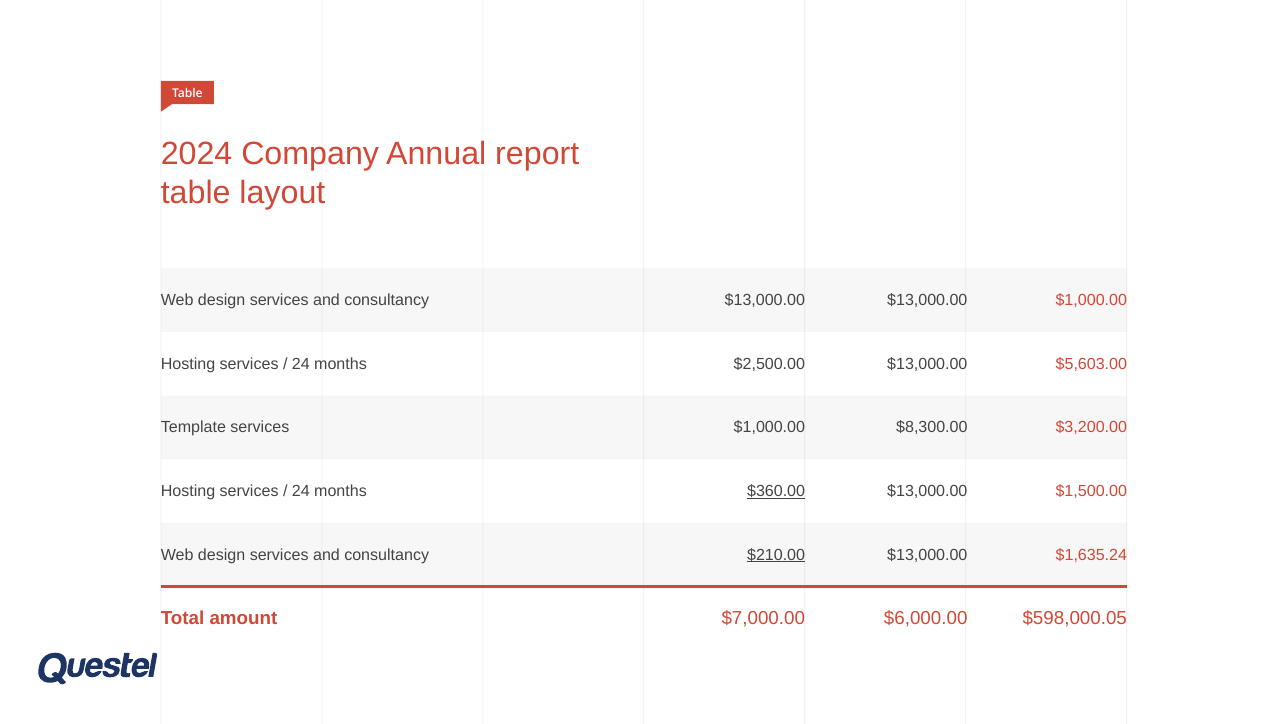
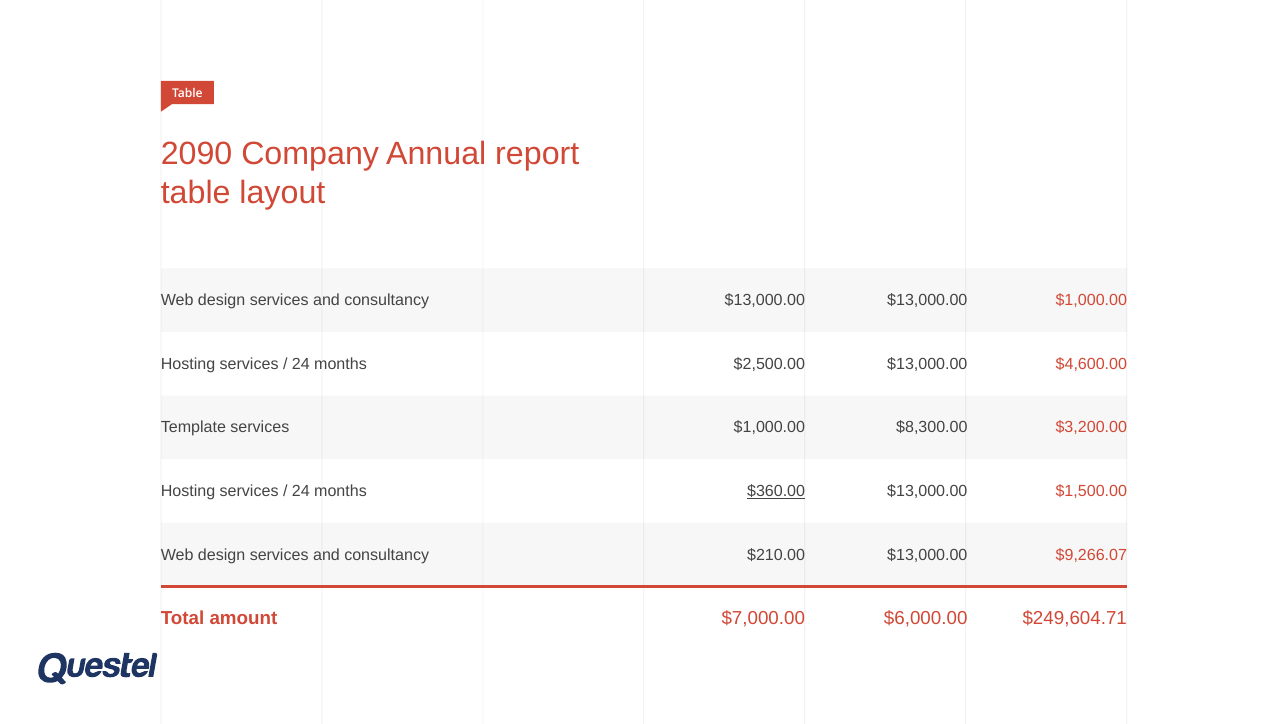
2024: 2024 -> 2090
$5,603.00: $5,603.00 -> $4,600.00
$210.00 underline: present -> none
$1,635.24: $1,635.24 -> $9,266.07
$598,000.05: $598,000.05 -> $249,604.71
